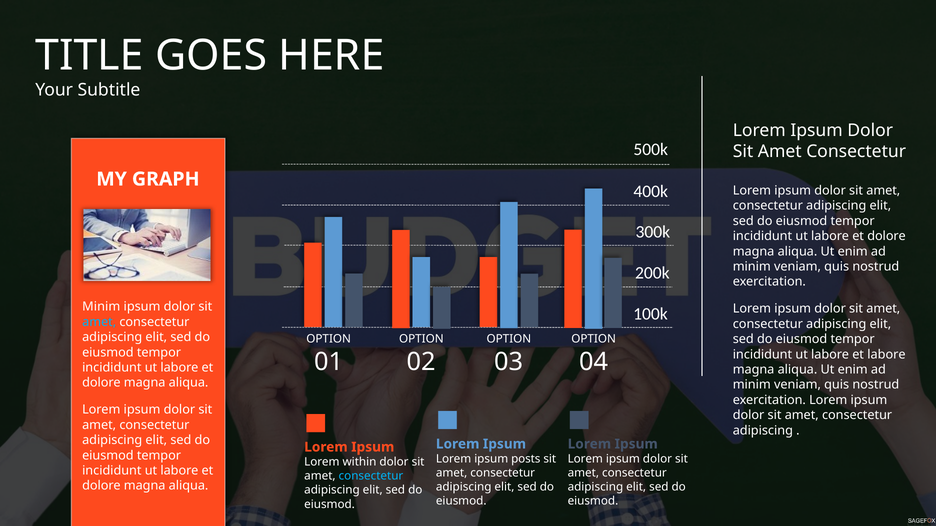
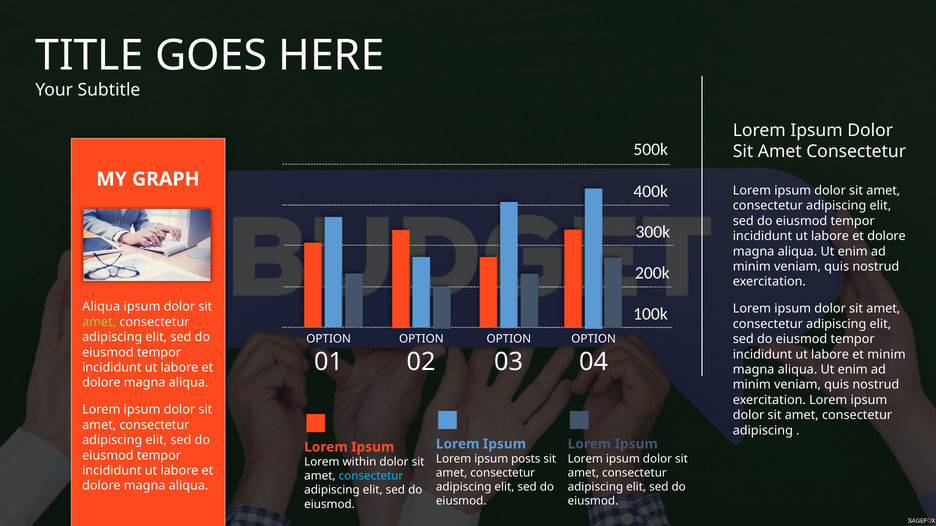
Minim at (101, 307): Minim -> Aliqua
amet at (99, 322) colour: light blue -> light green
et labore: labore -> minim
